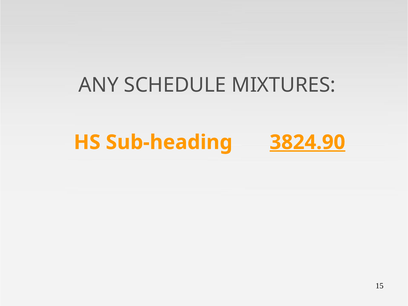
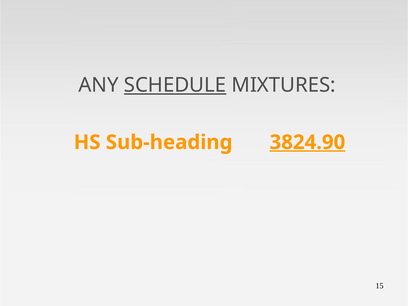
SCHEDULE underline: none -> present
